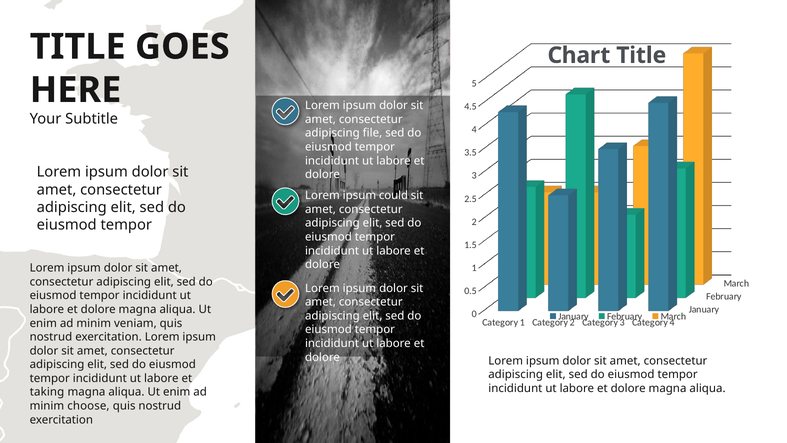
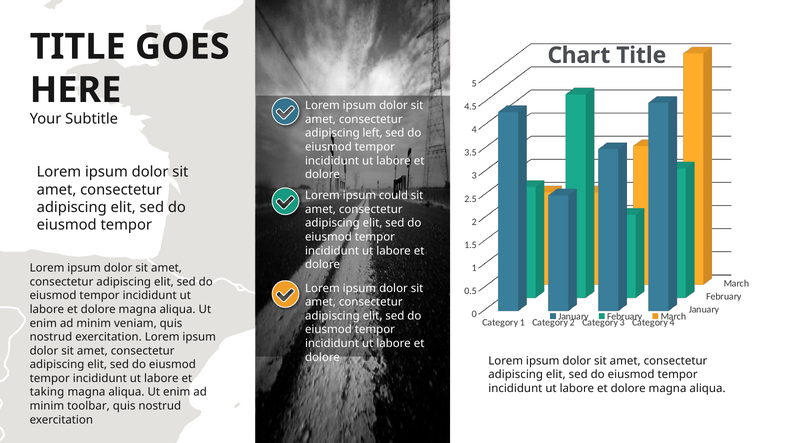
file: file -> left
choose: choose -> toolbar
